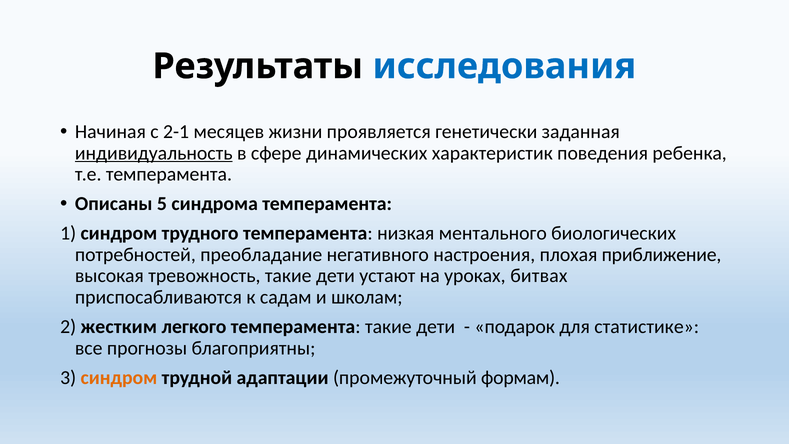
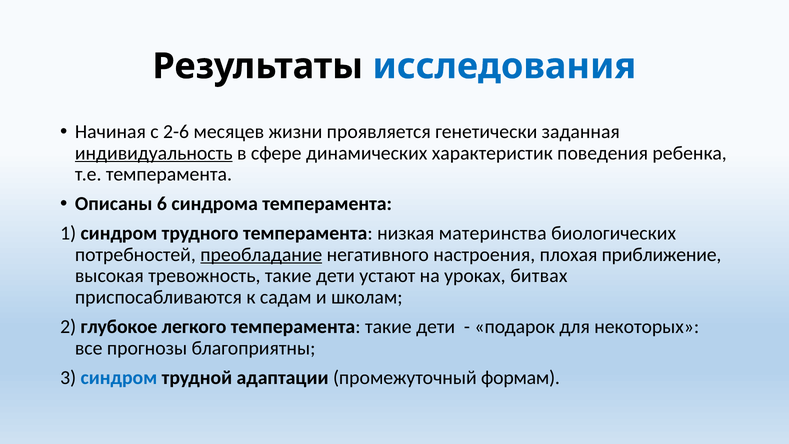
2-1: 2-1 -> 2-6
5: 5 -> 6
ментального: ментального -> материнства
преобладание underline: none -> present
жестким: жестким -> глубокое
статистике: статистике -> некоторых
синдром at (119, 377) colour: orange -> blue
